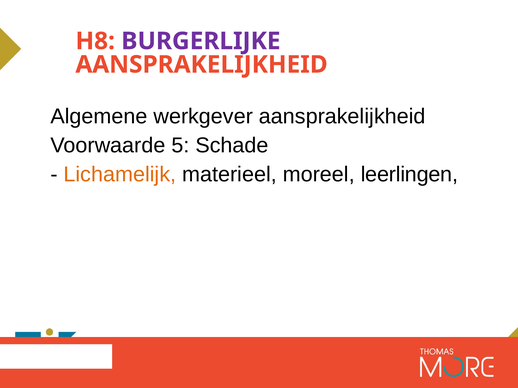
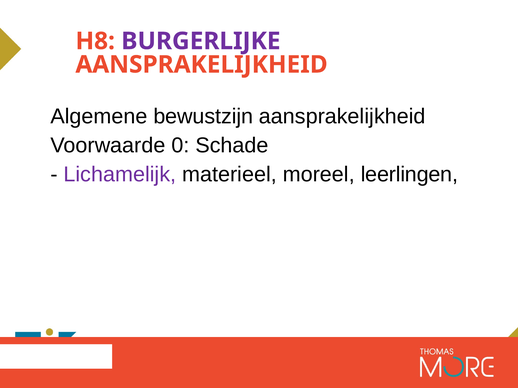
werkgever: werkgever -> bewustzijn
5: 5 -> 0
Lichamelijk colour: orange -> purple
